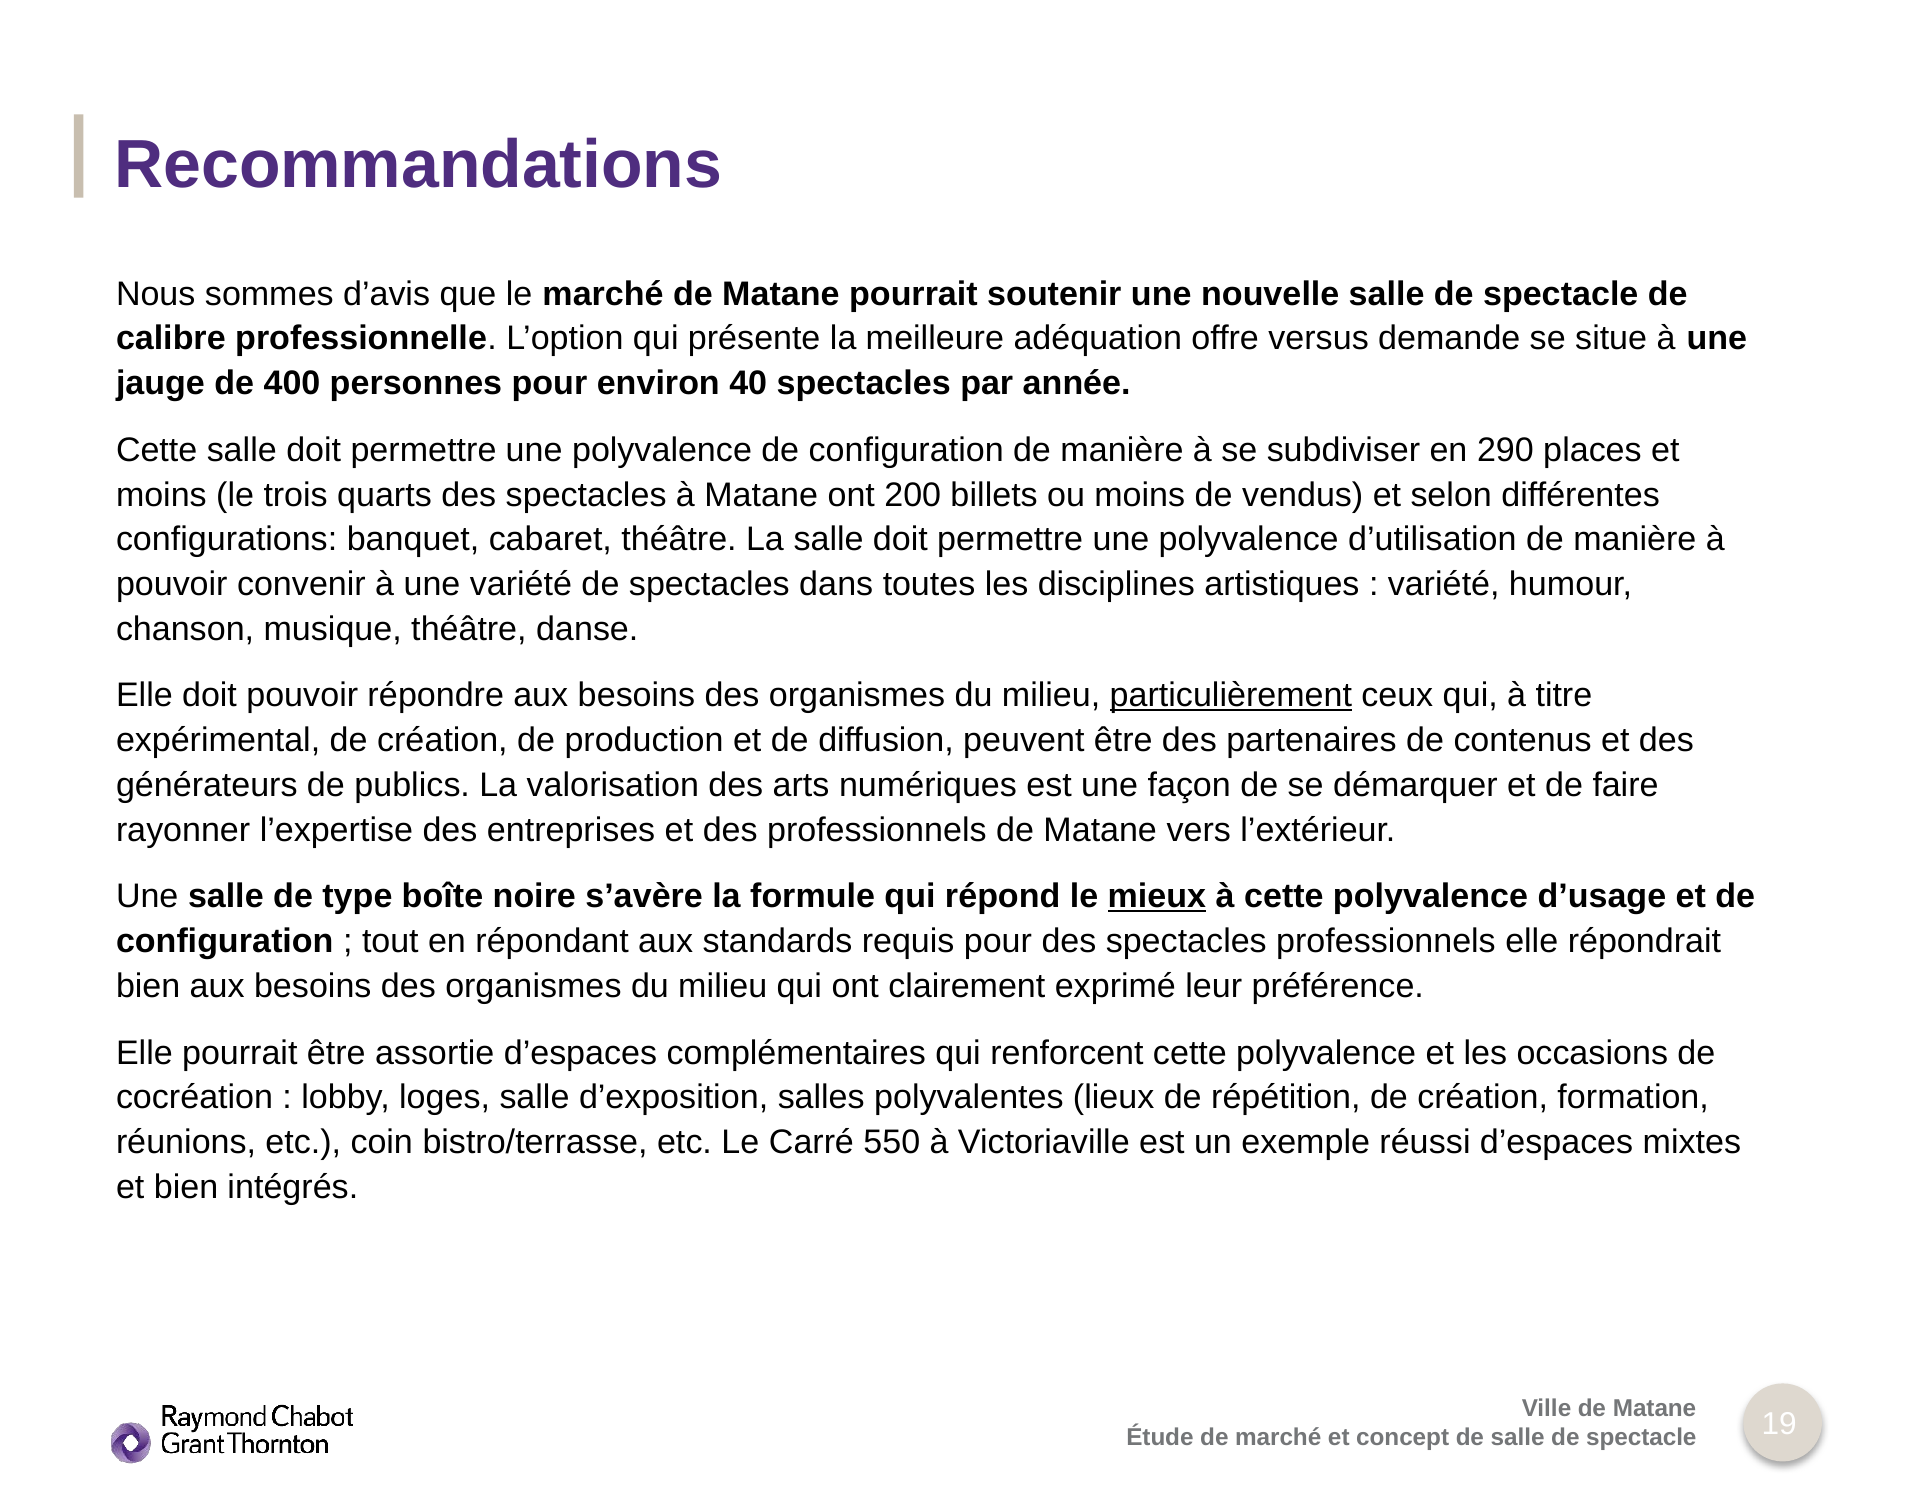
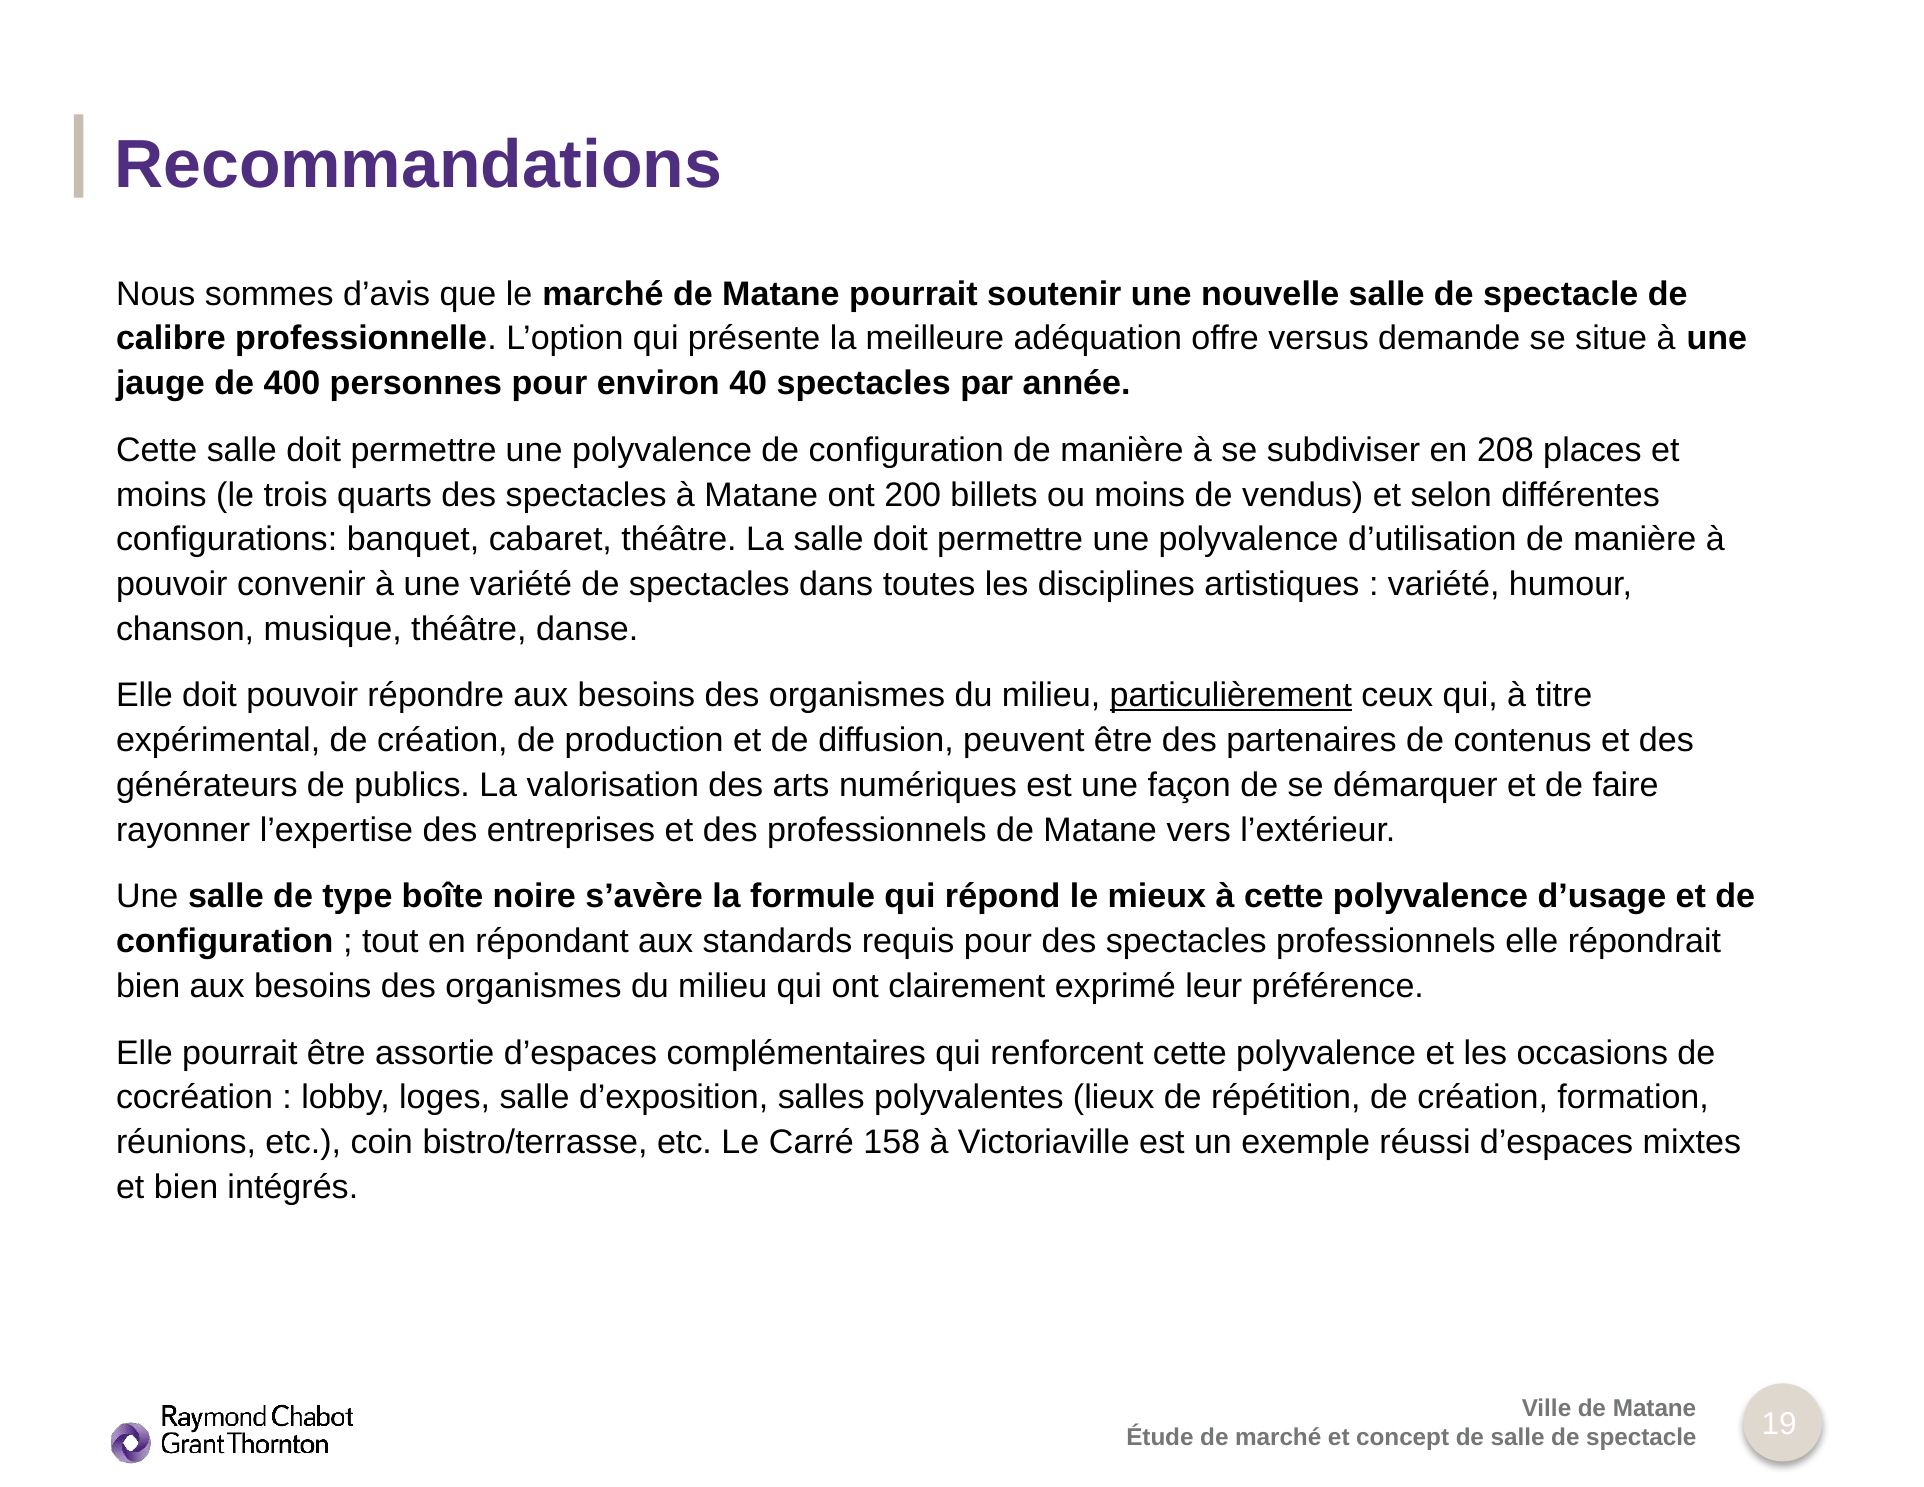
290: 290 -> 208
mieux underline: present -> none
550: 550 -> 158
